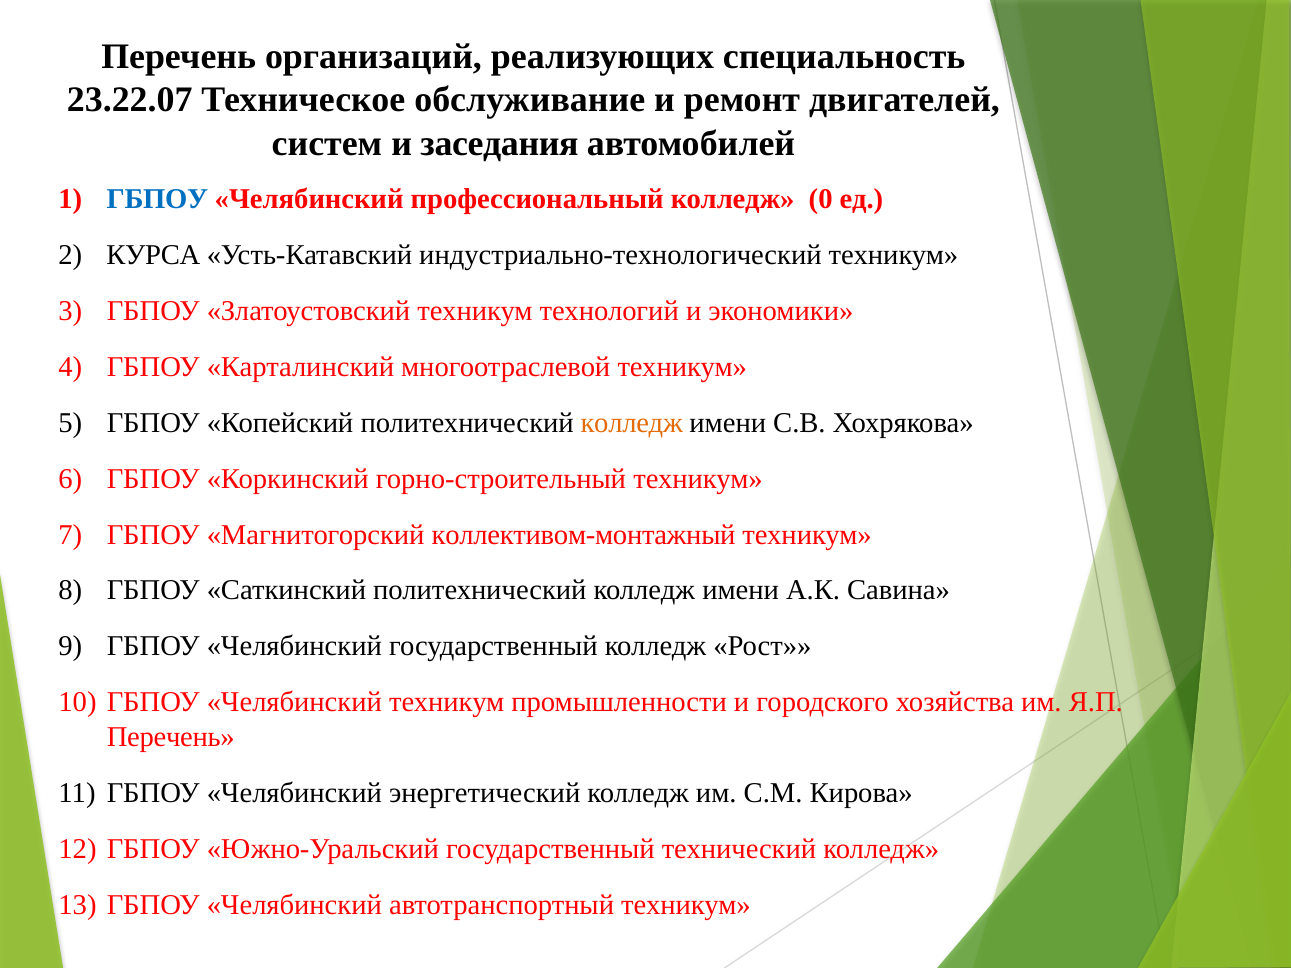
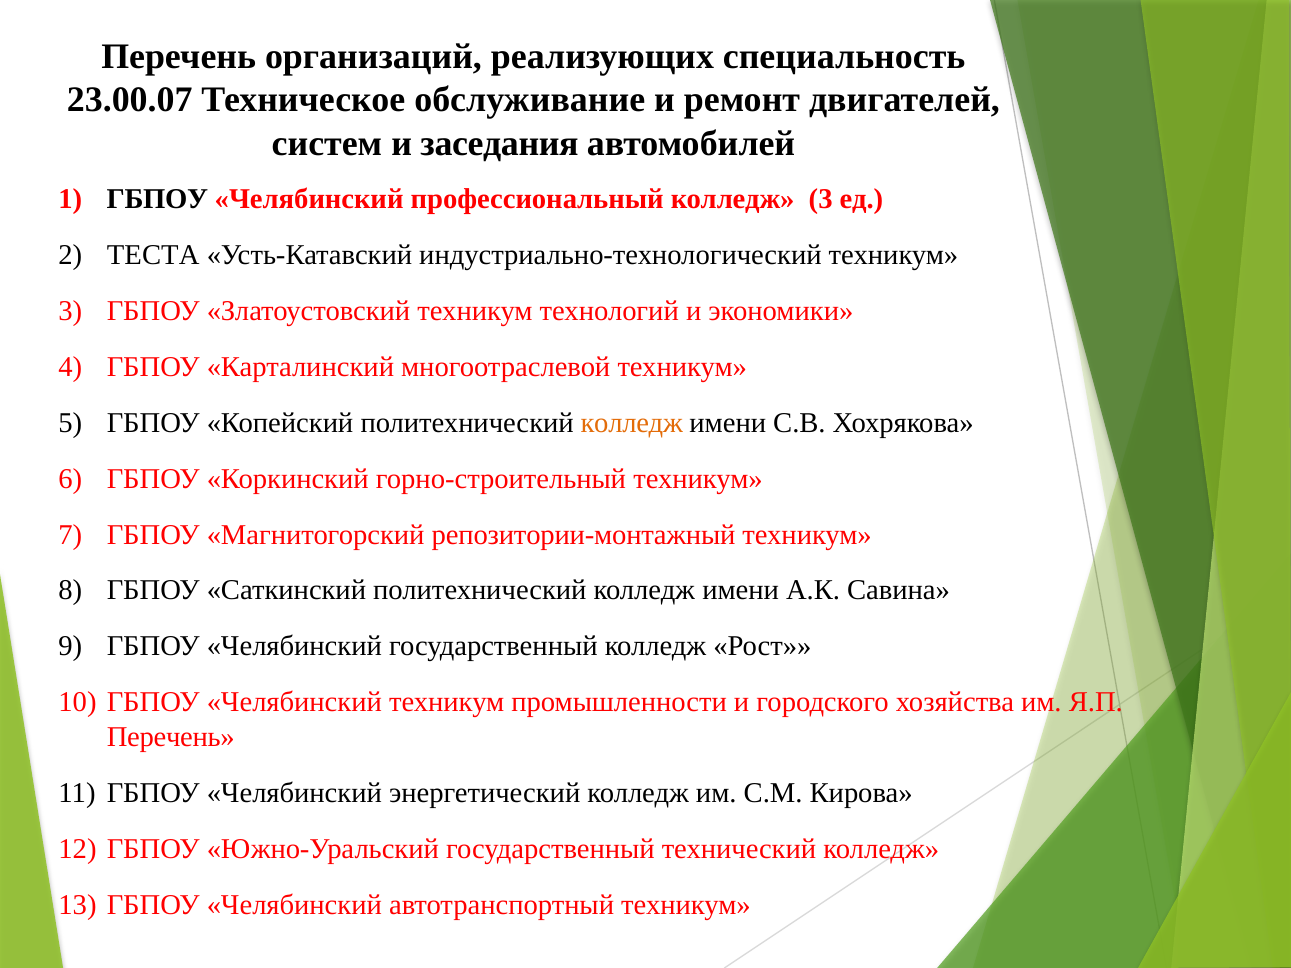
23.22.07: 23.22.07 -> 23.00.07
ГБПОУ at (157, 199) colour: blue -> black
колледж 0: 0 -> 3
КУРСА: КУРСА -> ТЕСТА
коллективом-монтажный: коллективом-монтажный -> репозитории-монтажный
